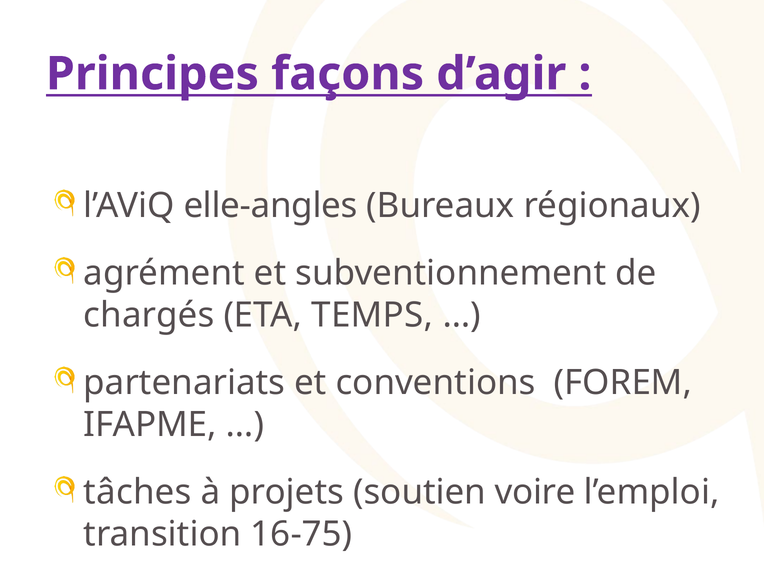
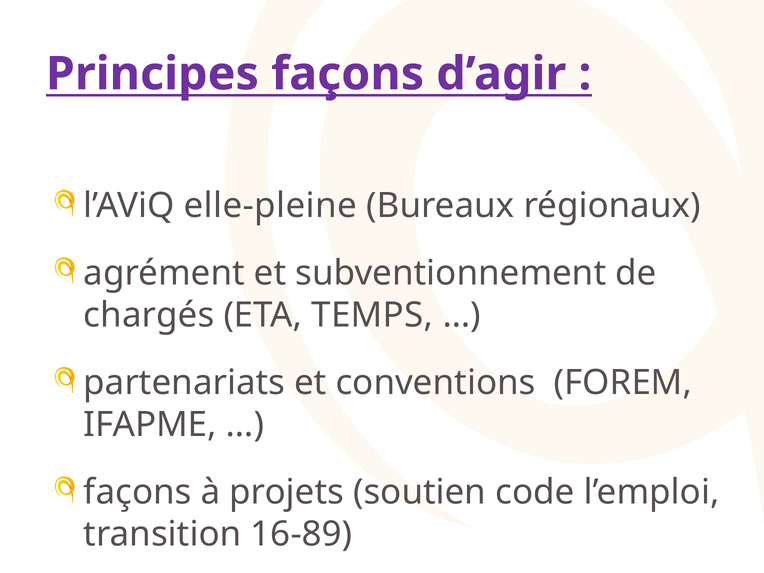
elle-angles: elle-angles -> elle-pleine
tâches at (137, 492): tâches -> façons
voire: voire -> code
16-75: 16-75 -> 16-89
